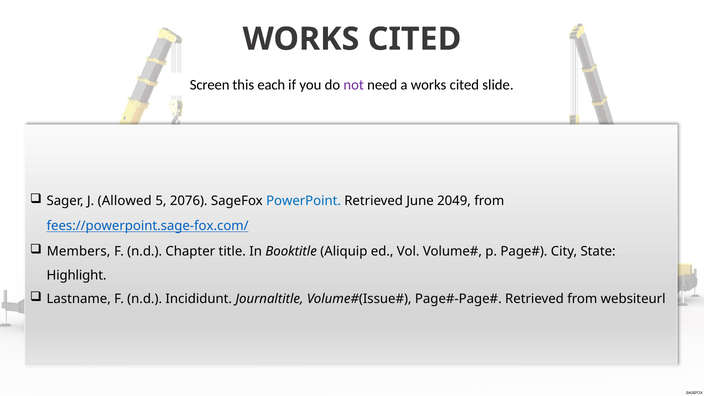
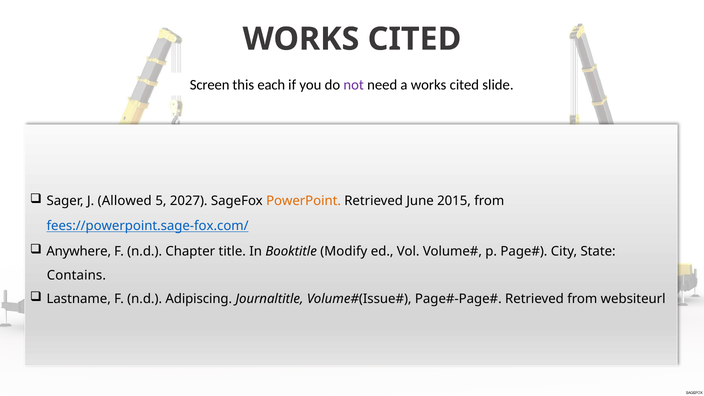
2076: 2076 -> 2027
PowerPoint colour: blue -> orange
2049: 2049 -> 2015
Members: Members -> Anywhere
Aliquip: Aliquip -> Modify
Highlight: Highlight -> Contains
Incididunt: Incididunt -> Adipiscing
